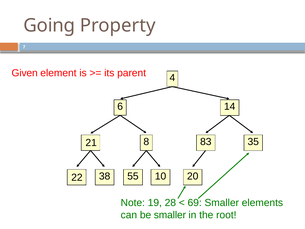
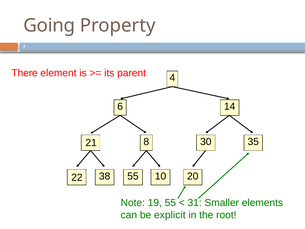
Given: Given -> There
83: 83 -> 30
19 28: 28 -> 55
69: 69 -> 31
be smaller: smaller -> explicit
